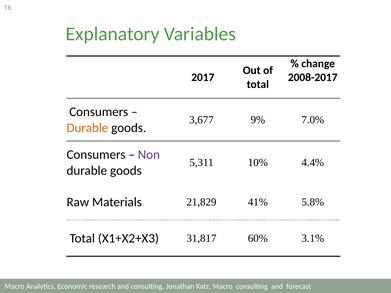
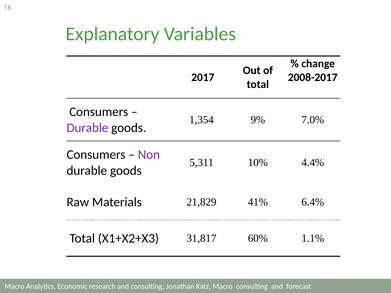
3,677: 3,677 -> 1,354
Durable at (87, 128) colour: orange -> purple
5.8%: 5.8% -> 6.4%
3.1%: 3.1% -> 1.1%
